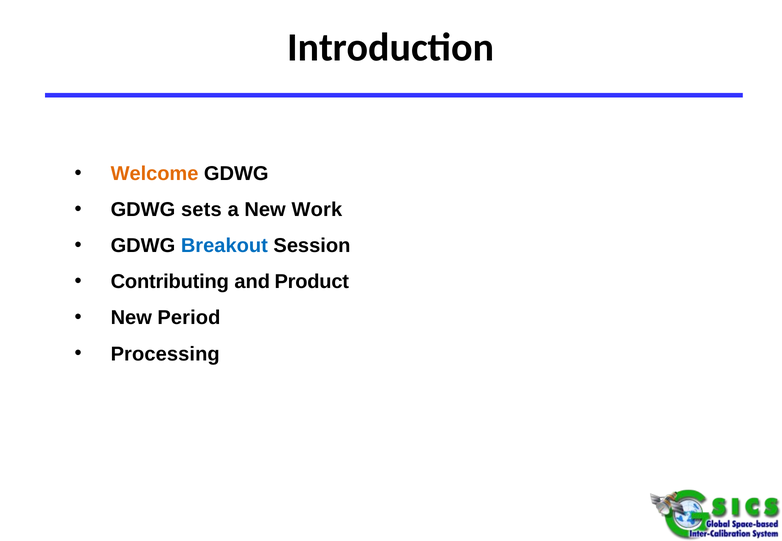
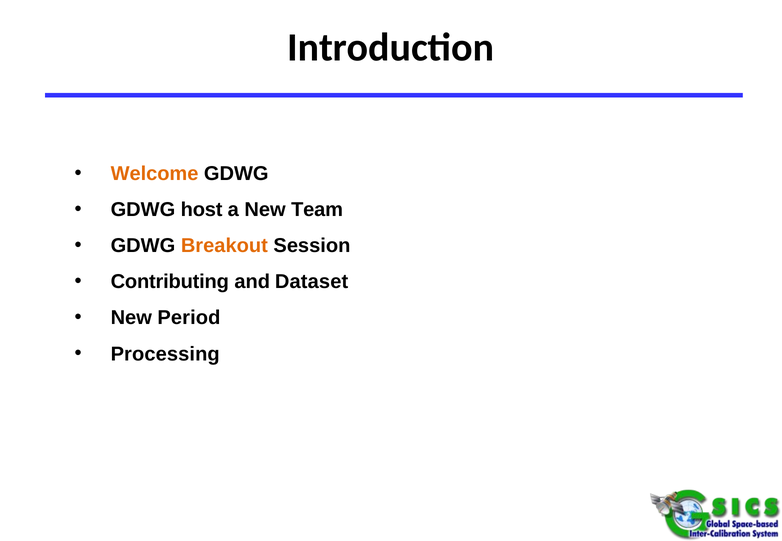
sets: sets -> host
Work: Work -> Team
Breakout colour: blue -> orange
Product: Product -> Dataset
